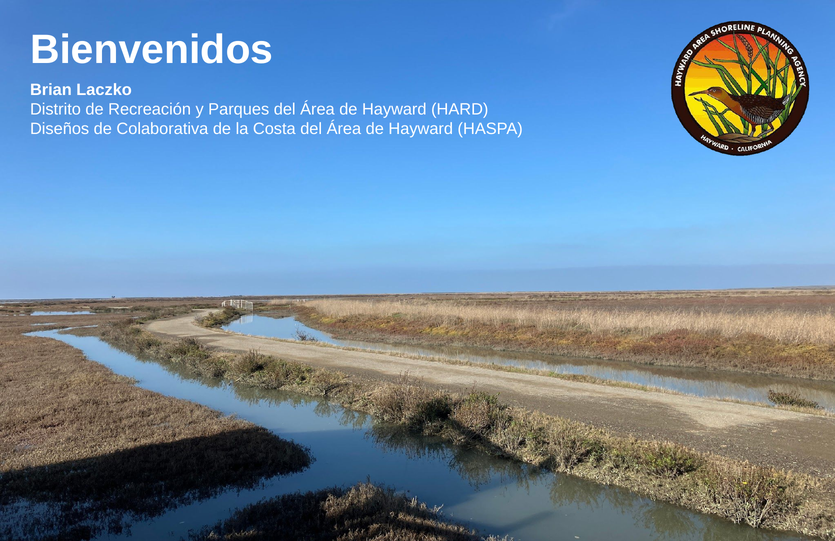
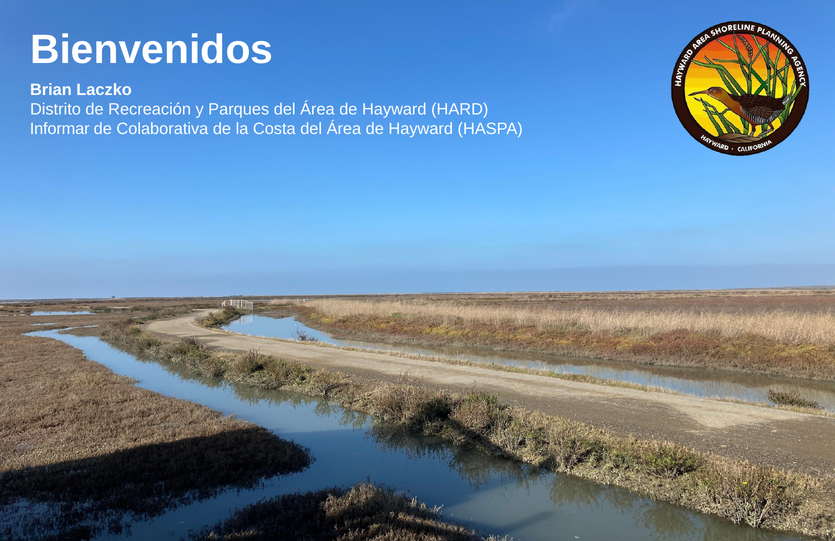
Diseños: Diseños -> Informar
